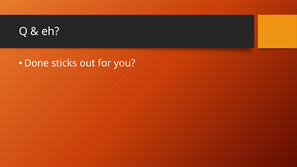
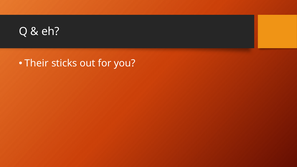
Done: Done -> Their
